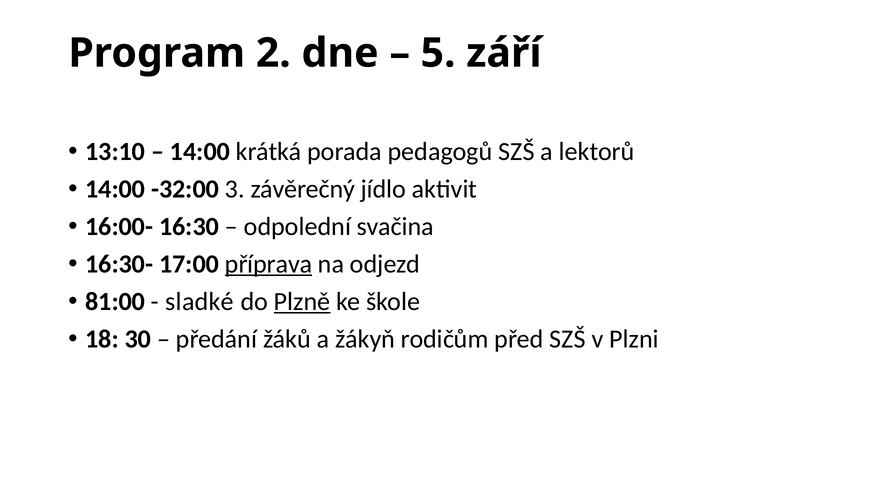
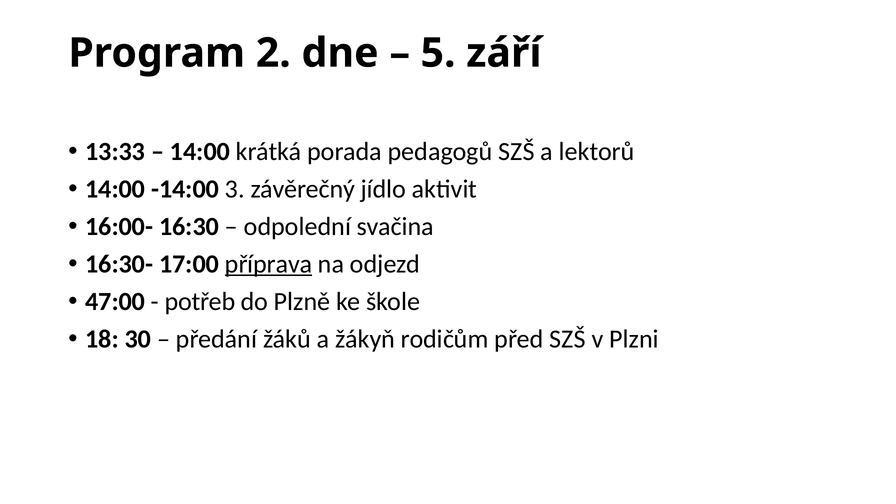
13:10: 13:10 -> 13:33
-32:00: -32:00 -> -14:00
81:00: 81:00 -> 47:00
sladké: sladké -> potřeb
Plzně underline: present -> none
